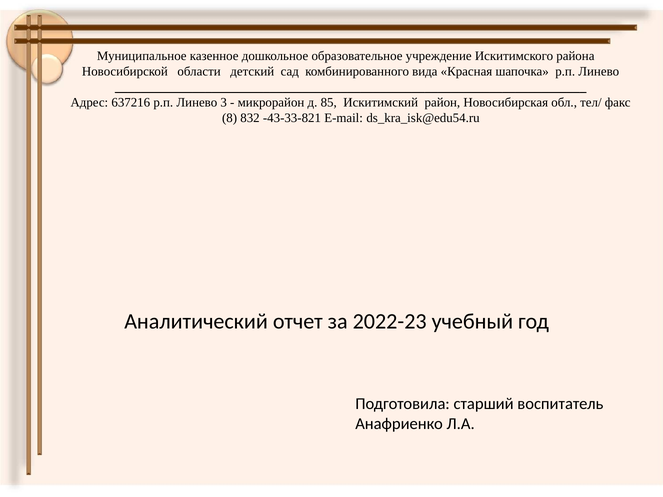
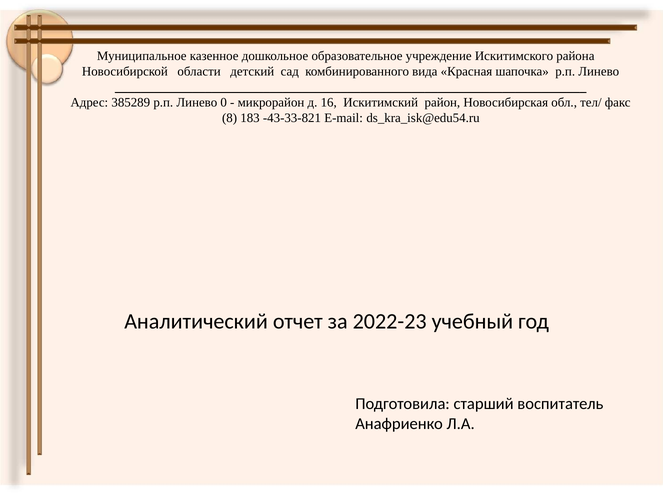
637216: 637216 -> 385289
3: 3 -> 0
85: 85 -> 16
832: 832 -> 183
